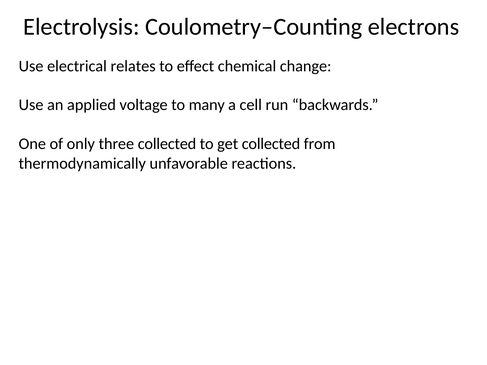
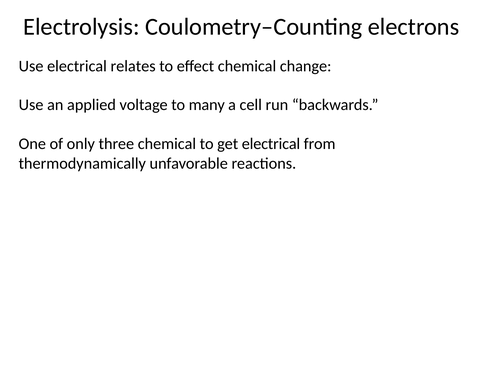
three collected: collected -> chemical
get collected: collected -> electrical
